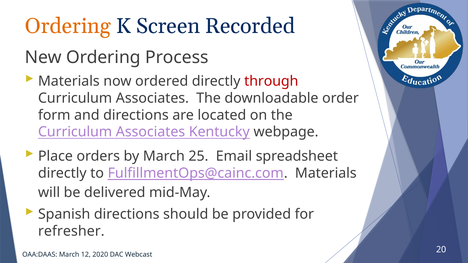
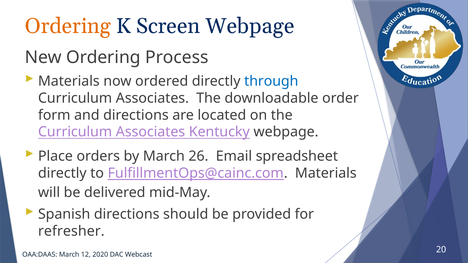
Screen Recorded: Recorded -> Webpage
through colour: red -> blue
25: 25 -> 26
